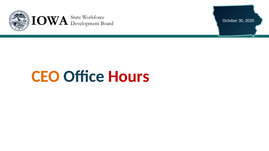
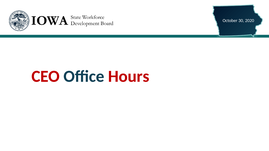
CEO colour: orange -> red
